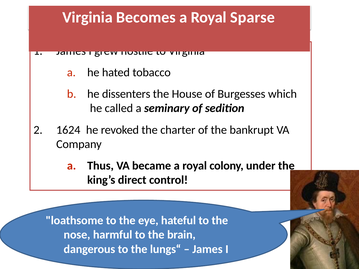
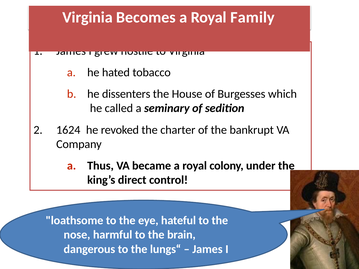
Sparse: Sparse -> Family
